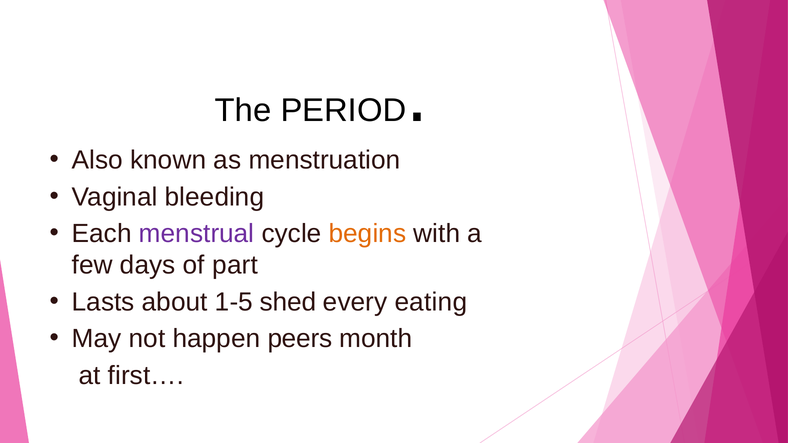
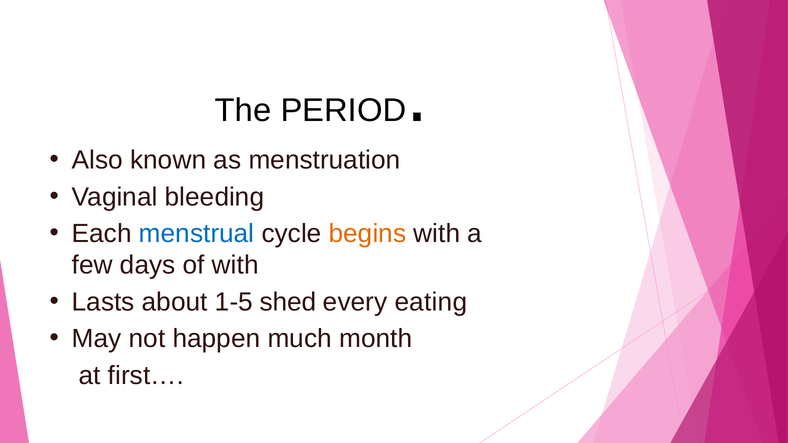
menstrual colour: purple -> blue
of part: part -> with
peers: peers -> much
